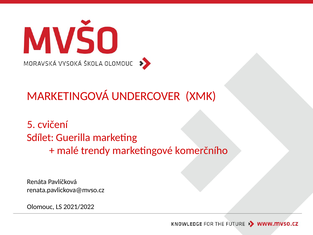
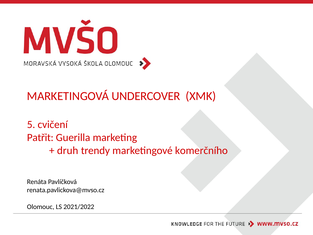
Sdílet: Sdílet -> Patřit
malé: malé -> druh
